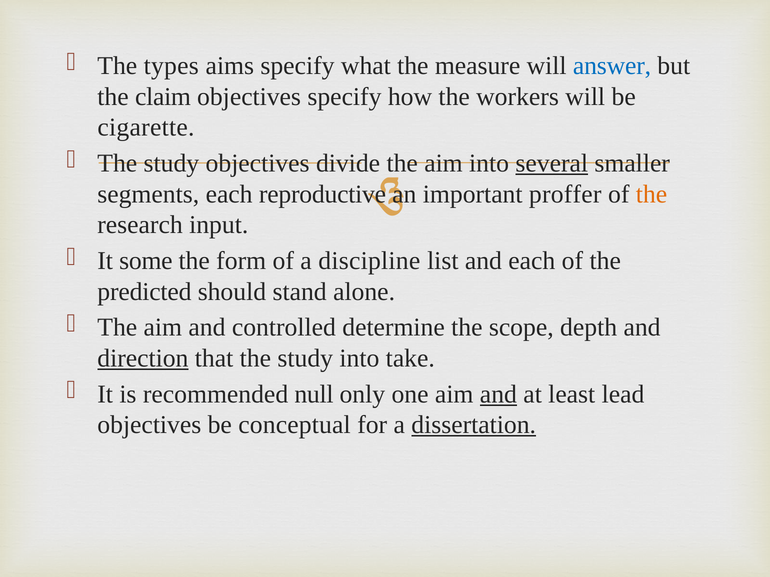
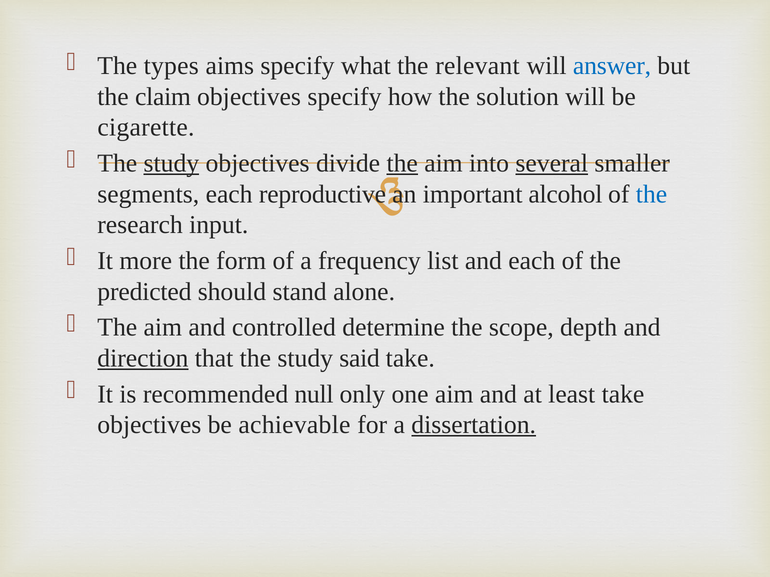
measure: measure -> relevant
workers: workers -> solution
study at (171, 164) underline: none -> present
the at (402, 164) underline: none -> present
proffer: proffer -> alcohol
the at (652, 194) colour: orange -> blue
some: some -> more
discipline: discipline -> frequency
study into: into -> said
and at (498, 394) underline: present -> none
least lead: lead -> take
conceptual: conceptual -> achievable
